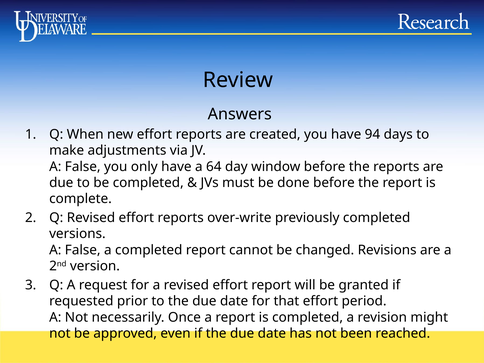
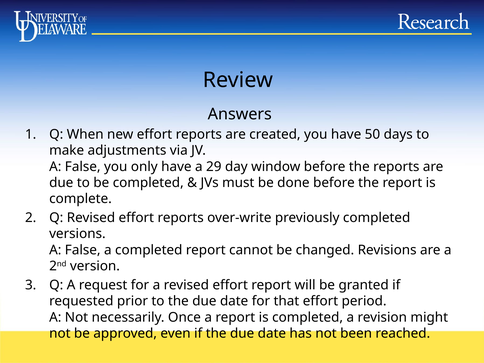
94: 94 -> 50
64: 64 -> 29
